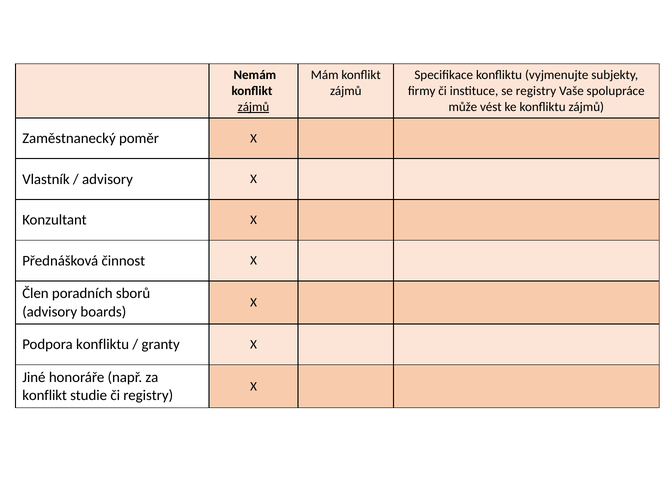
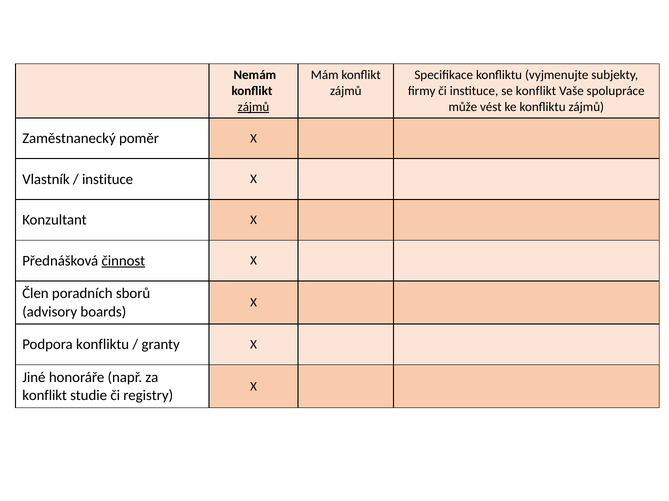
se registry: registry -> konflikt
advisory at (107, 179): advisory -> instituce
činnost underline: none -> present
